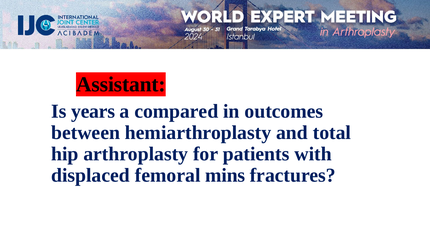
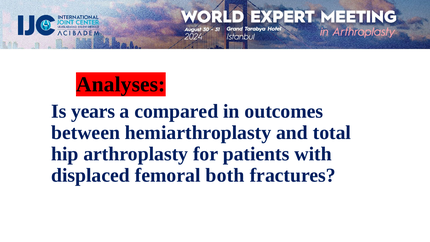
Assistant: Assistant -> Analyses
mins: mins -> both
